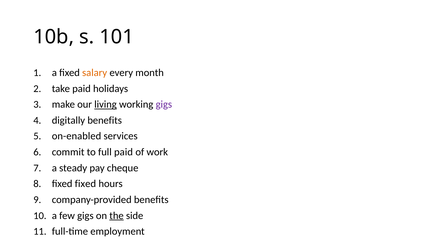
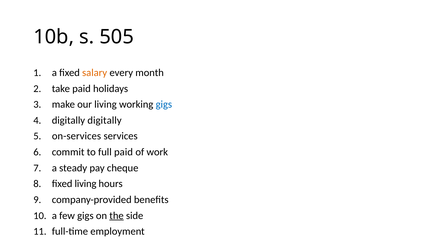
101: 101 -> 505
living at (106, 105) underline: present -> none
gigs at (164, 105) colour: purple -> blue
digitally benefits: benefits -> digitally
on-enabled: on-enabled -> on-services
fixed fixed: fixed -> living
